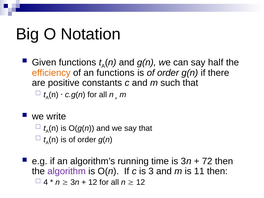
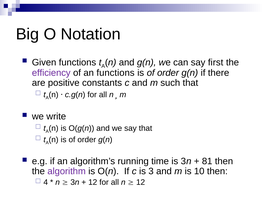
half: half -> first
efficiency colour: orange -> purple
72: 72 -> 81
11: 11 -> 10
